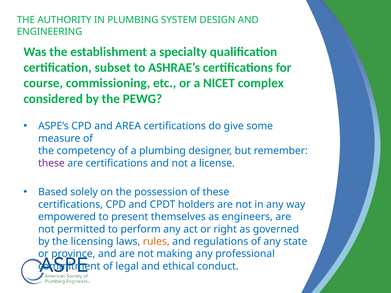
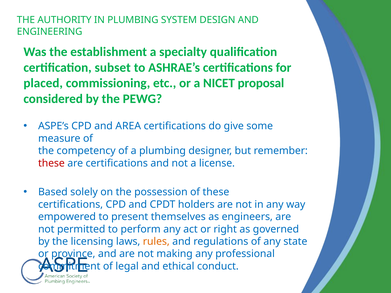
course: course -> placed
complex: complex -> proposal
these at (51, 163) colour: purple -> red
